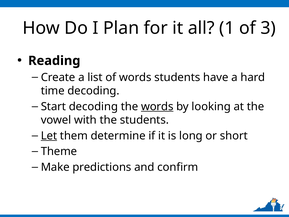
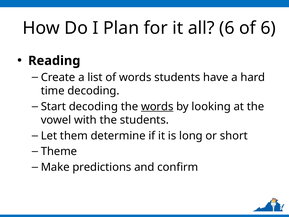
all 1: 1 -> 6
of 3: 3 -> 6
Let underline: present -> none
